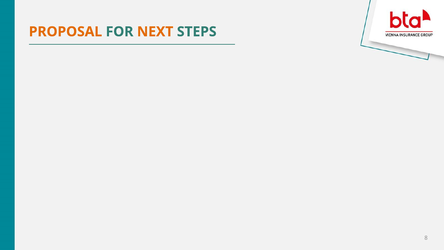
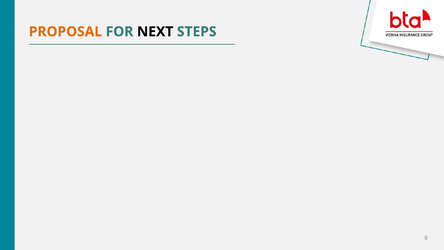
NEXT colour: orange -> black
